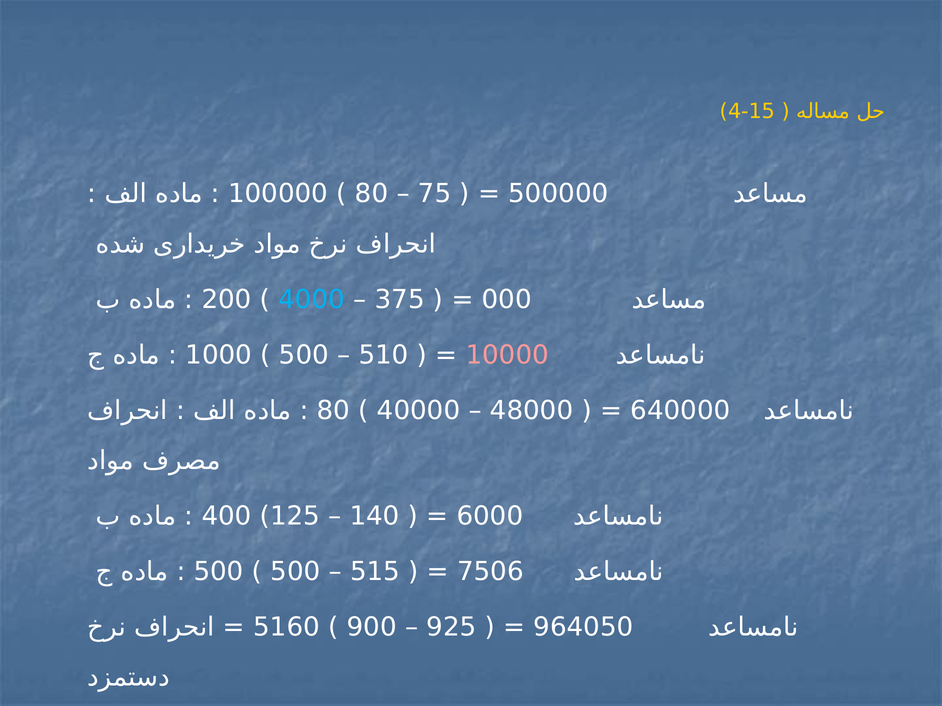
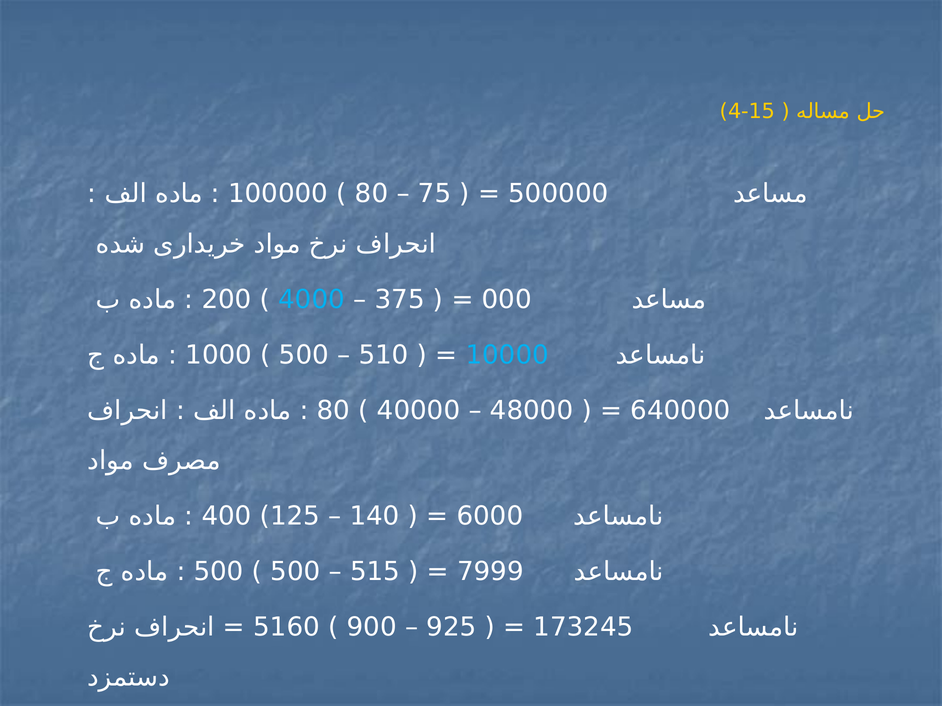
10000 colour: pink -> light blue
7506: 7506 -> 7999
964050: 964050 -> 173245
